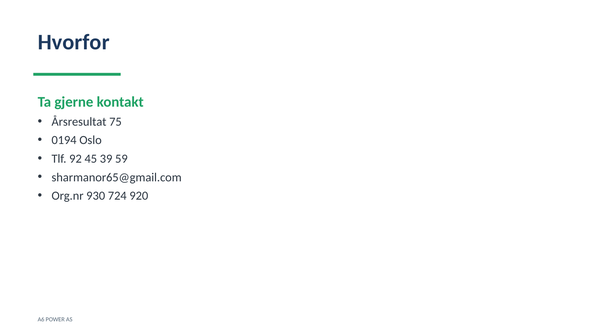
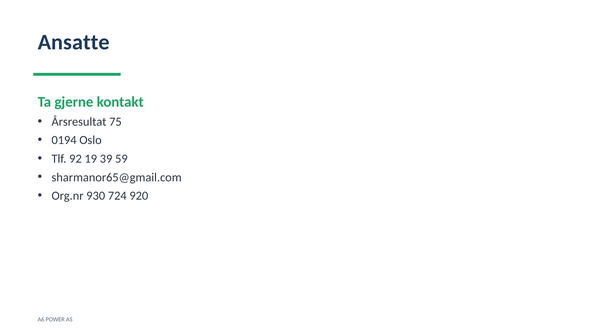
Hvorfor: Hvorfor -> Ansatte
45: 45 -> 19
